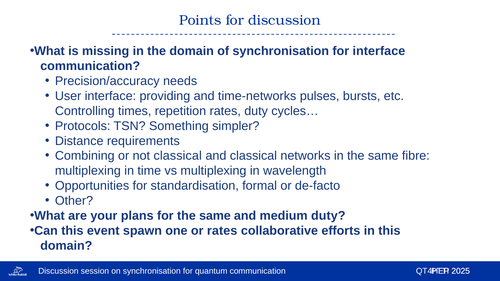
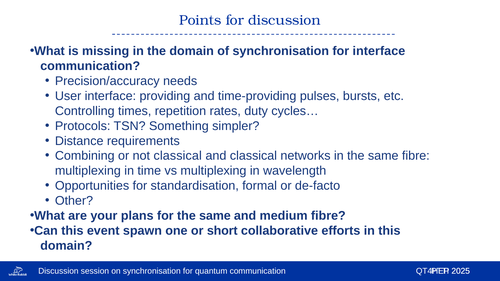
time-networks: time-networks -> time-providing
medium duty: duty -> fibre
or rates: rates -> short
